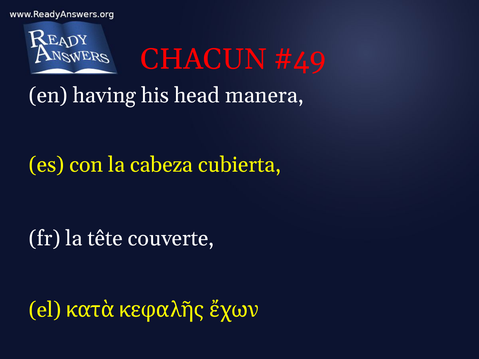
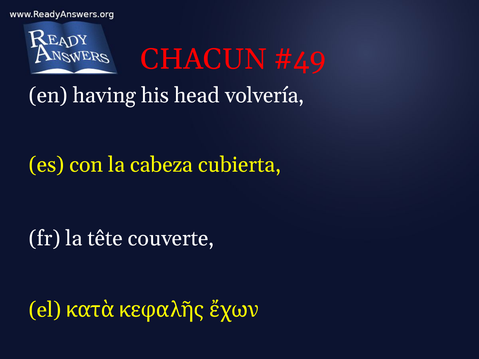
manera: manera -> volvería
